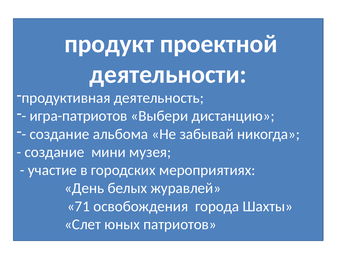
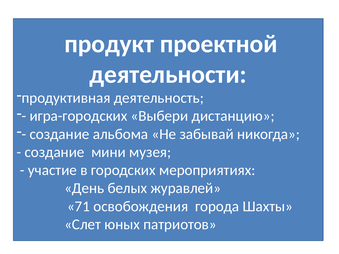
игра-патриотов: игра-патриотов -> игра-городских
